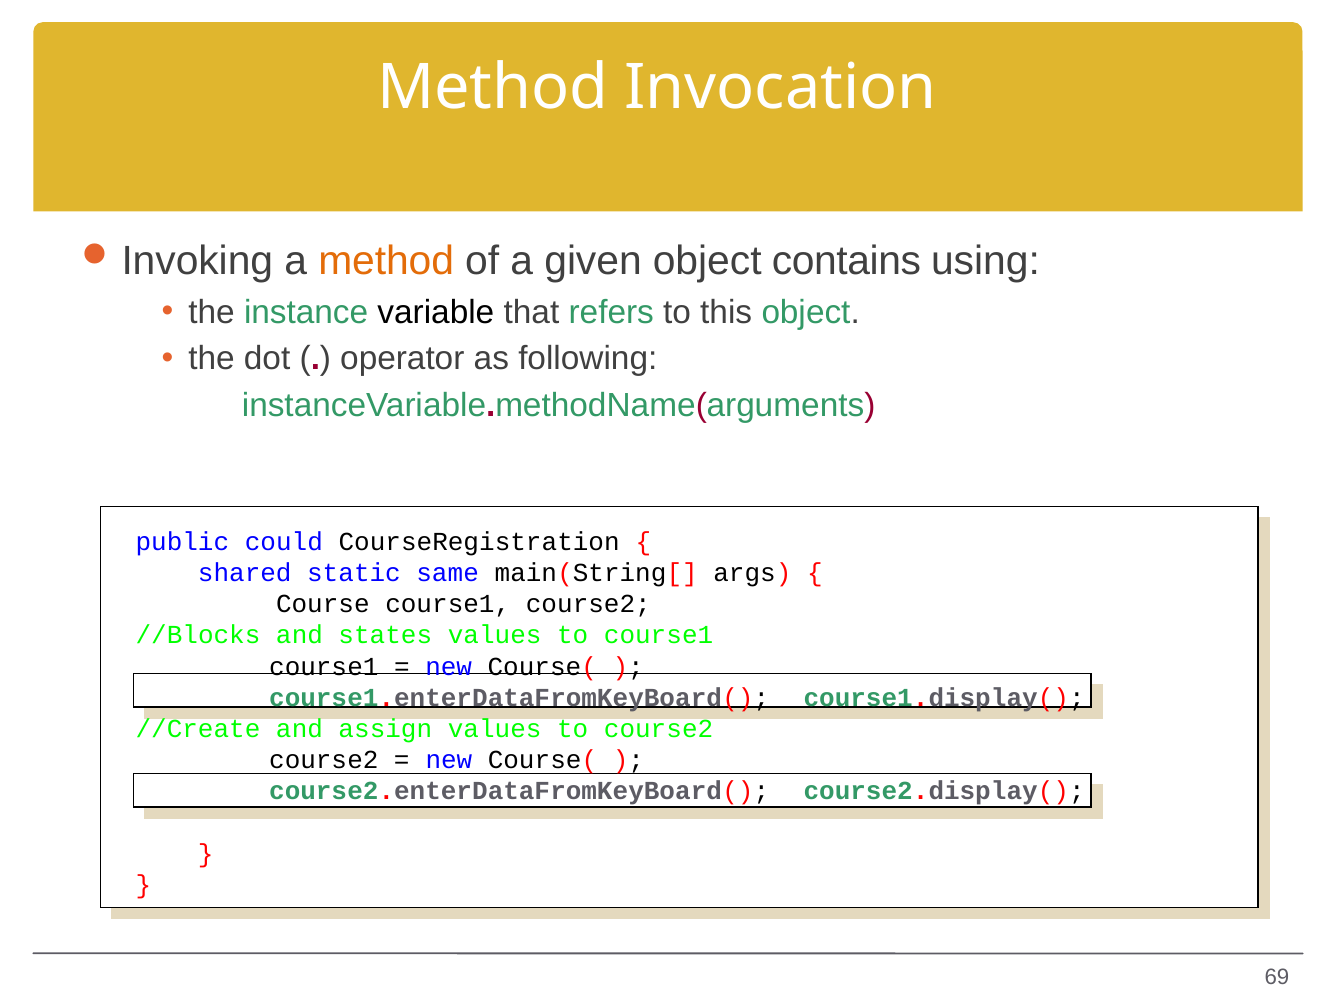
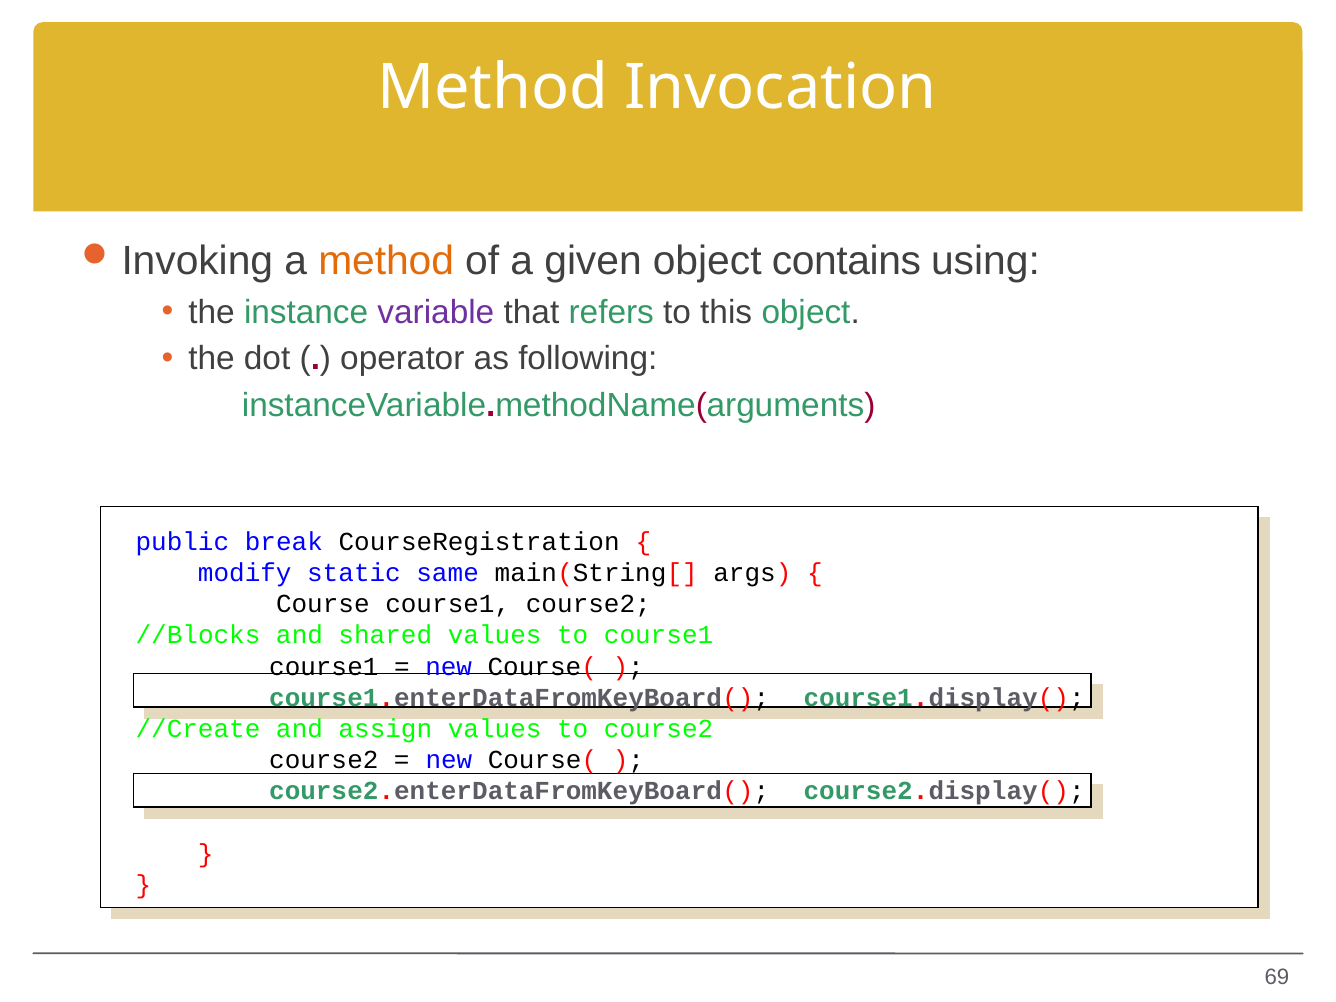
variable colour: black -> purple
could: could -> break
shared: shared -> modify
states: states -> shared
